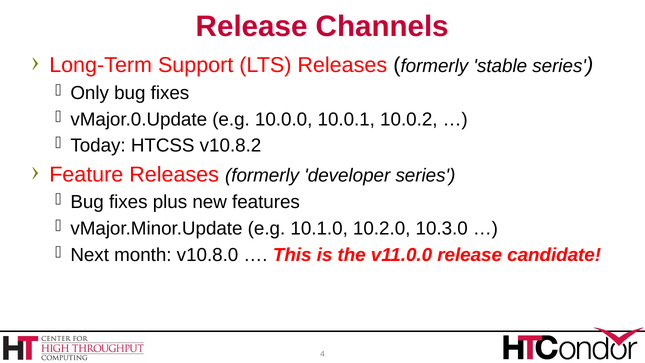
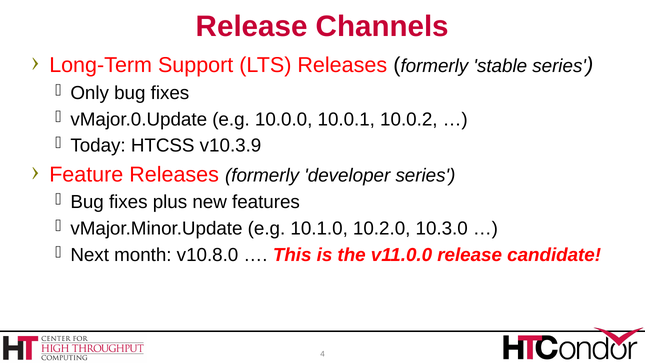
v10.8.2: v10.8.2 -> v10.3.9
